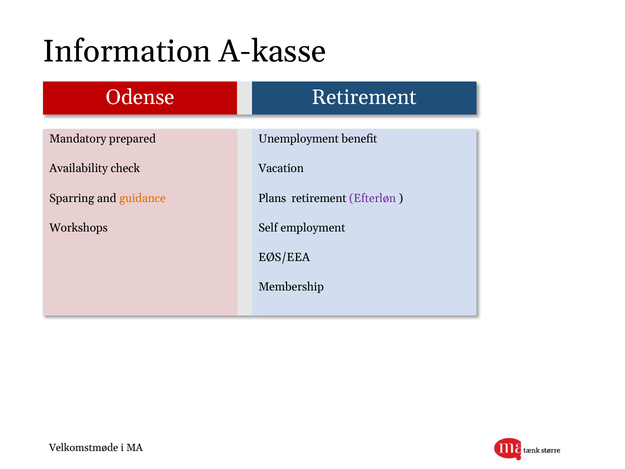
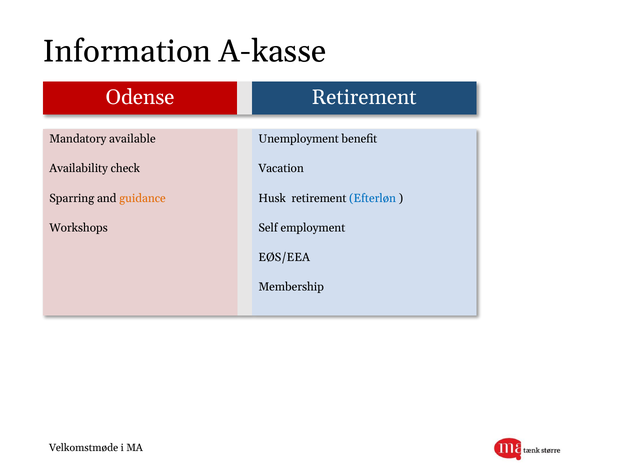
prepared: prepared -> available
Plans: Plans -> Husk
Efterløn colour: purple -> blue
